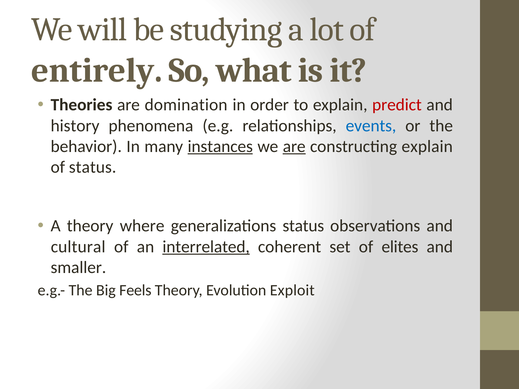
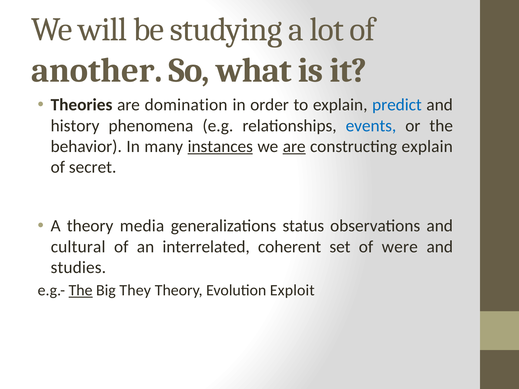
entirely: entirely -> another
predict colour: red -> blue
of status: status -> secret
where: where -> media
interrelated underline: present -> none
elites: elites -> were
smaller: smaller -> studies
The at (81, 291) underline: none -> present
Feels: Feels -> They
